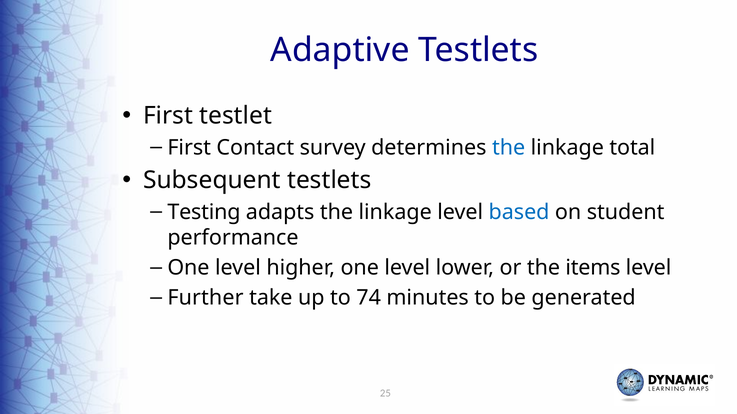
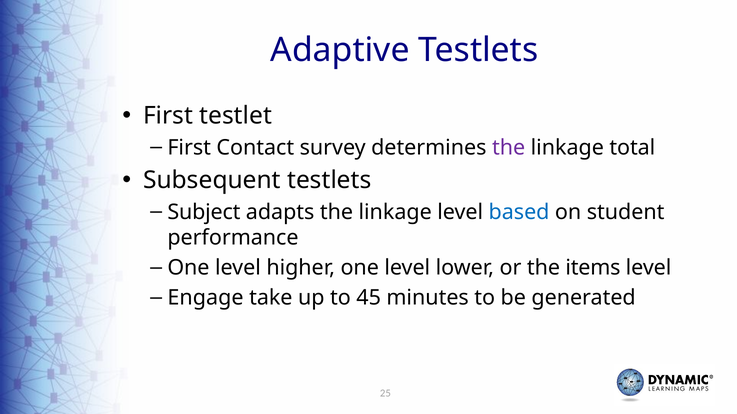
the at (509, 148) colour: blue -> purple
Testing: Testing -> Subject
Further: Further -> Engage
74: 74 -> 45
